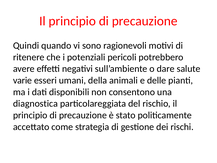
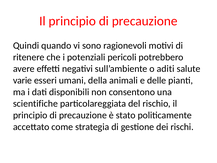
dare: dare -> aditi
diagnostica: diagnostica -> scientifiche
